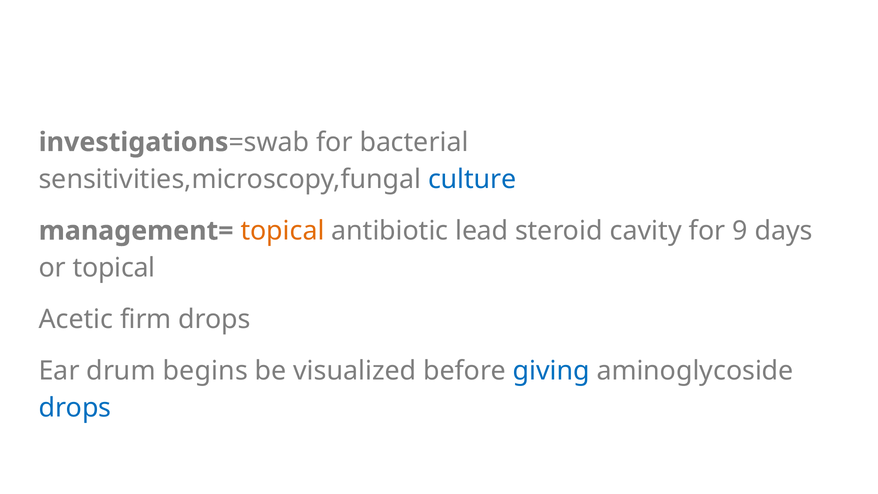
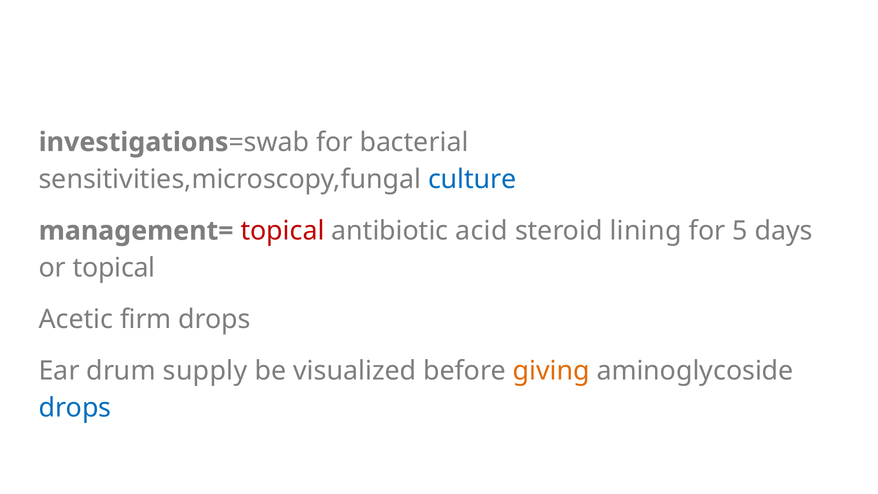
topical at (283, 231) colour: orange -> red
lead: lead -> acid
cavity: cavity -> lining
9: 9 -> 5
begins: begins -> supply
giving colour: blue -> orange
